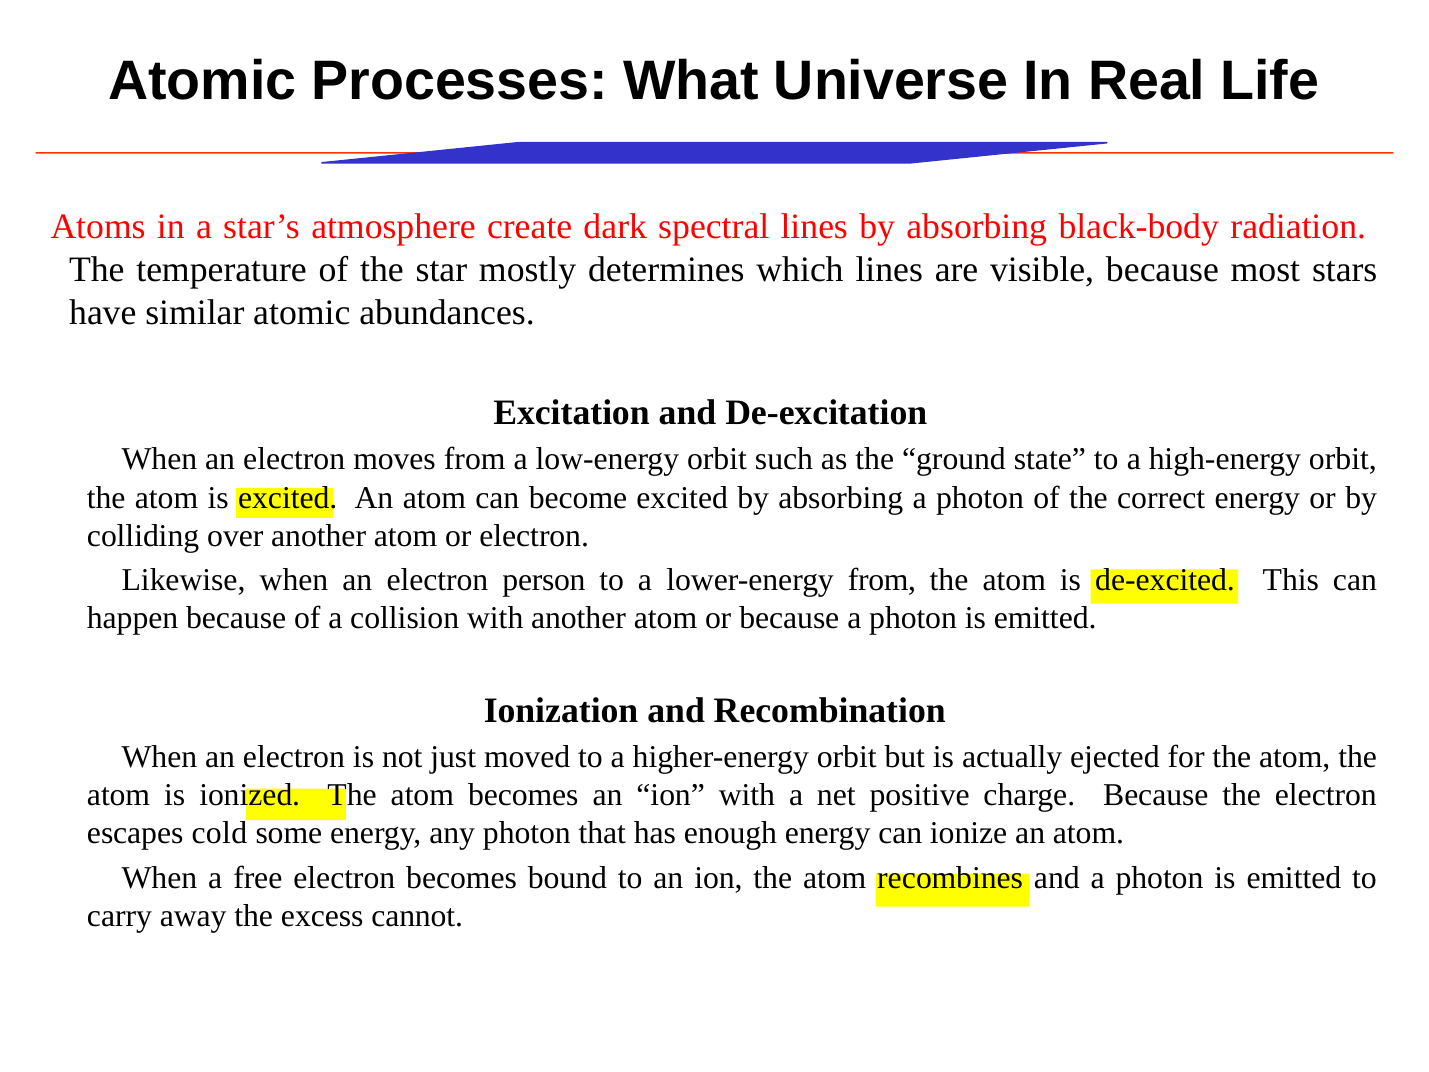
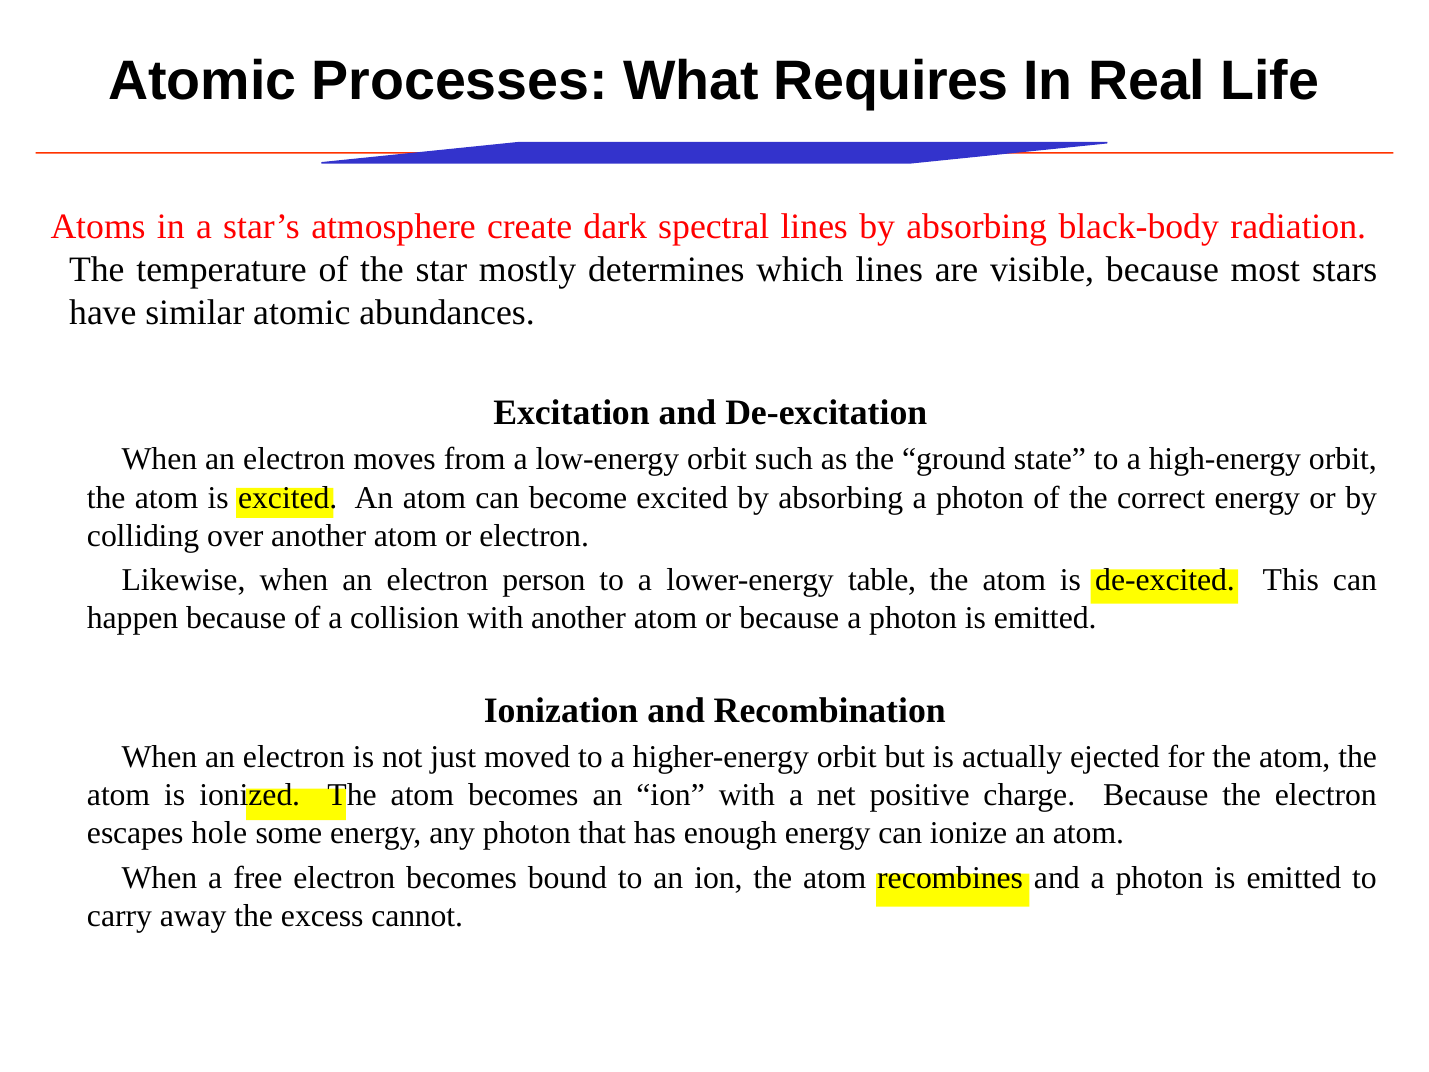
Universe: Universe -> Requires
lower-energy from: from -> table
cold: cold -> hole
